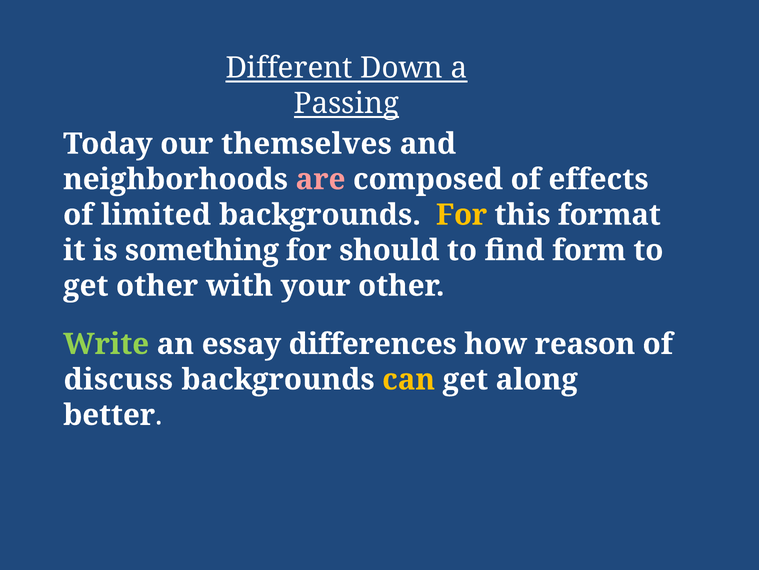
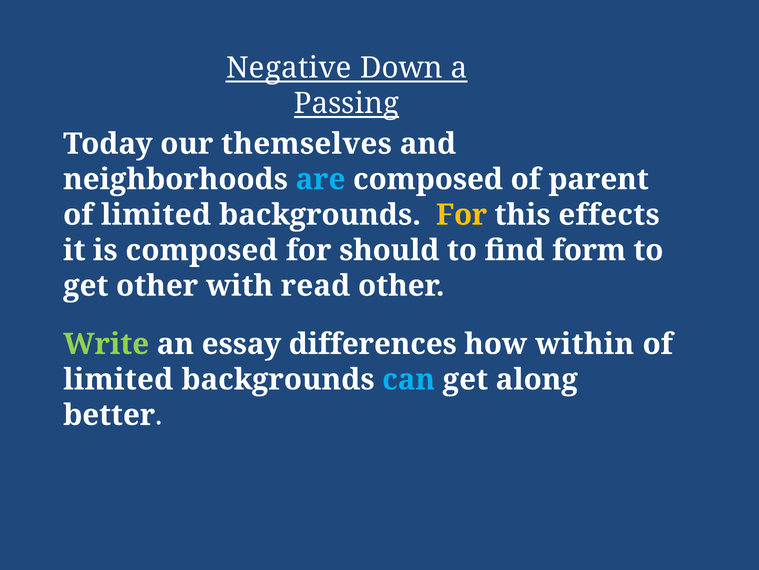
Different: Different -> Negative
are colour: pink -> light blue
effects: effects -> parent
format: format -> effects
is something: something -> composed
your: your -> read
reason: reason -> within
discuss at (118, 379): discuss -> limited
can colour: yellow -> light blue
